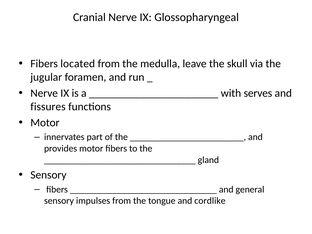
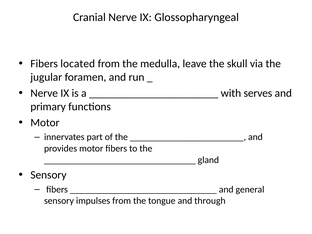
fissures: fissures -> primary
cordlike: cordlike -> through
